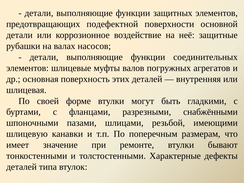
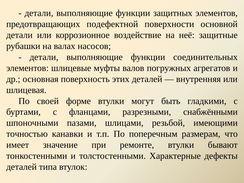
шлицевую: шлицевую -> точностью
